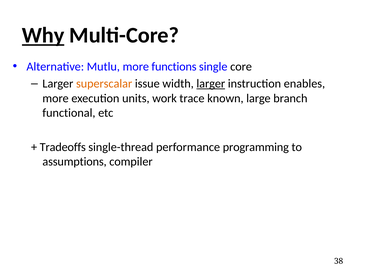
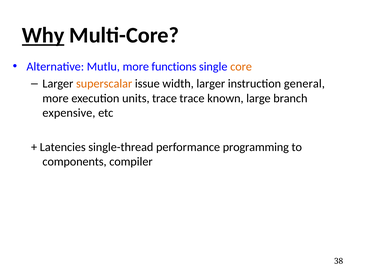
core colour: black -> orange
larger at (211, 84) underline: present -> none
enables: enables -> general
units work: work -> trace
functional: functional -> expensive
Tradeoffs: Tradeoffs -> Latencies
assumptions: assumptions -> components
